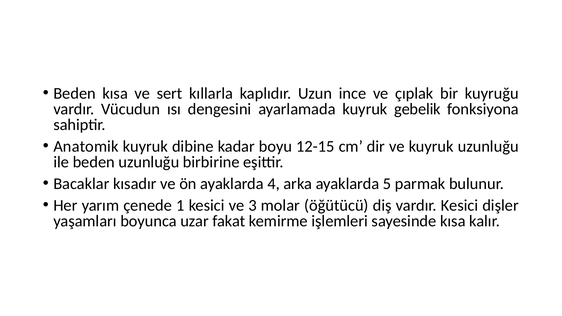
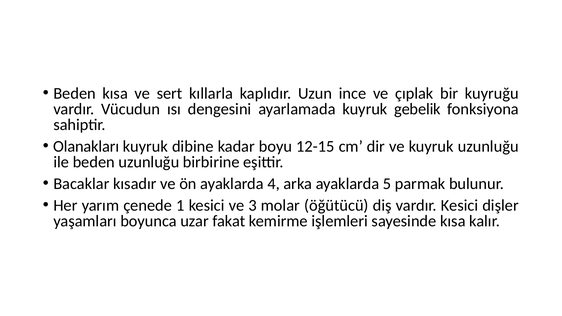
Anatomik: Anatomik -> Olanakları
